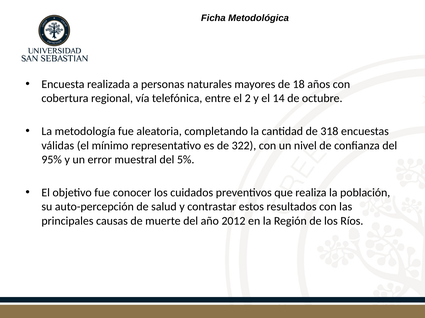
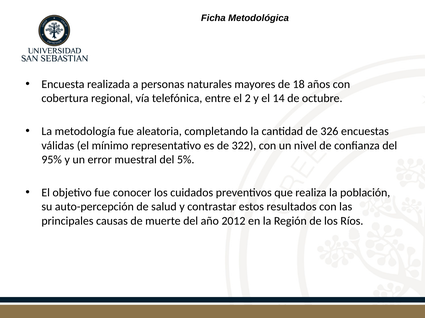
318: 318 -> 326
